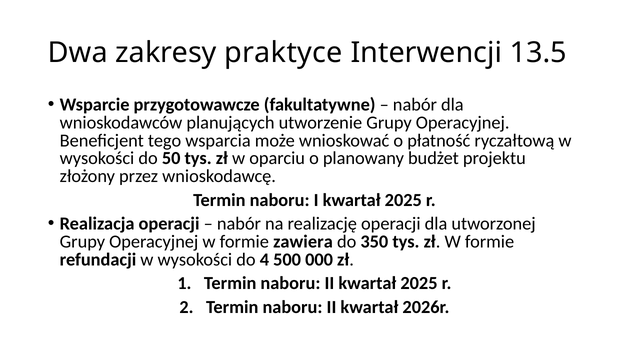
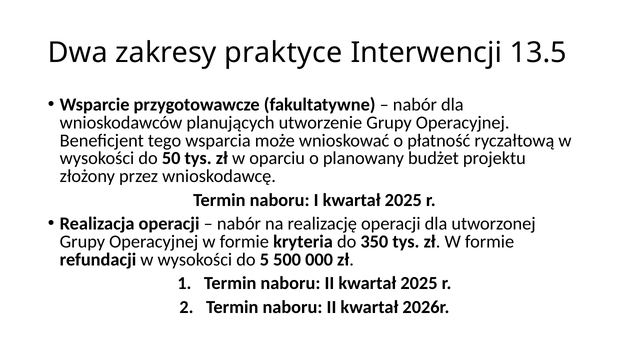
zawiera: zawiera -> kryteria
4: 4 -> 5
